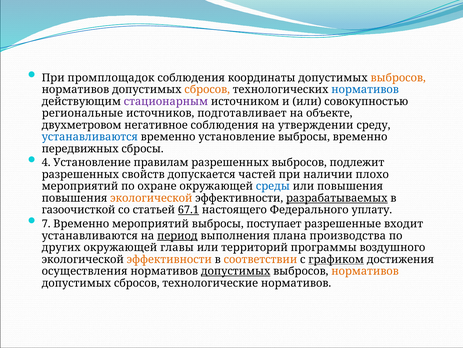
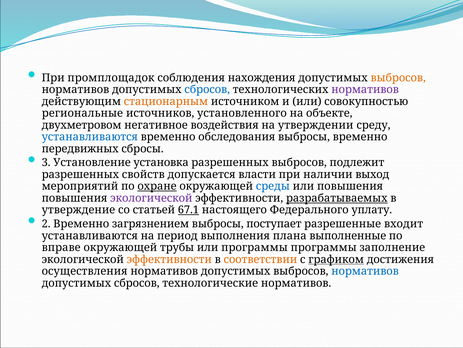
координаты: координаты -> нахождения
сбросов at (207, 89) colour: orange -> blue
нормативов at (365, 89) colour: blue -> purple
стационарным colour: purple -> orange
подготавливает: подготавливает -> установленного
негативное соблюдения: соблюдения -> воздействия
временно установление: установление -> обследования
4: 4 -> 3
правилам: правилам -> установка
частей: частей -> власти
плохо: плохо -> выход
охране underline: none -> present
экологической at (151, 198) colour: orange -> purple
газоочисткой: газоочисткой -> утверждение
7: 7 -> 2
Временно мероприятий: мероприятий -> загрязнением
период underline: present -> none
производства: производства -> выполненные
других: других -> вправе
главы: главы -> трубы
или территорий: территорий -> программы
воздушного: воздушного -> заполнение
допустимых at (236, 271) underline: present -> none
нормативов at (365, 271) colour: orange -> blue
